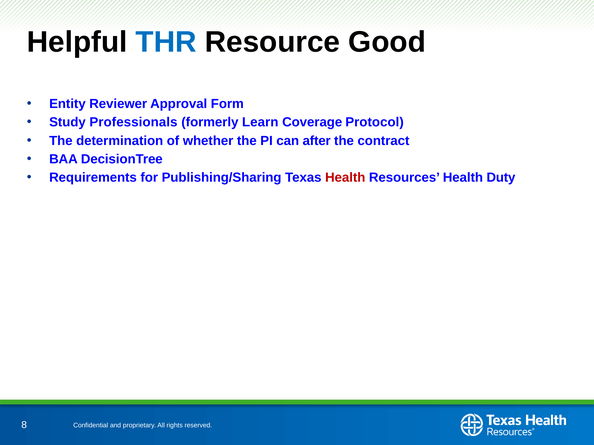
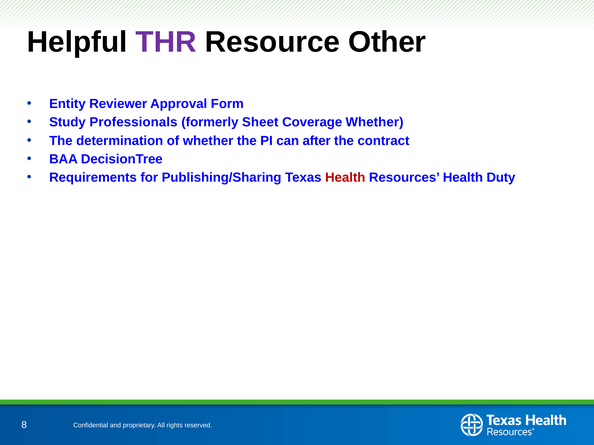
THR colour: blue -> purple
Good: Good -> Other
Learn: Learn -> Sheet
Coverage Protocol: Protocol -> Whether
